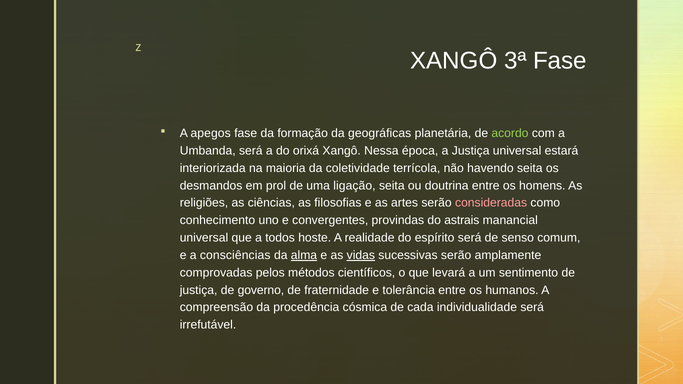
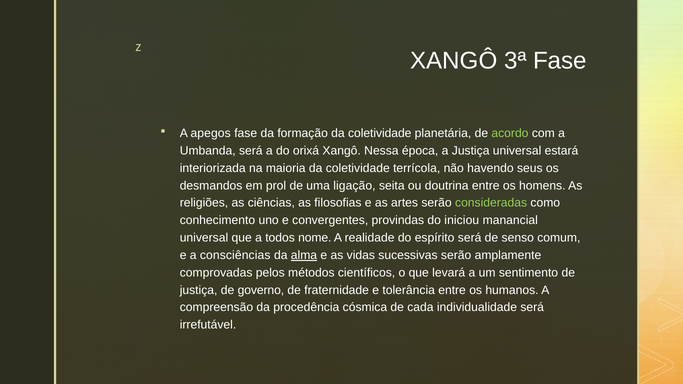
formação da geográficas: geográficas -> coletividade
havendo seita: seita -> seus
consideradas colour: pink -> light green
astrais: astrais -> iniciou
hoste: hoste -> nome
vidas underline: present -> none
